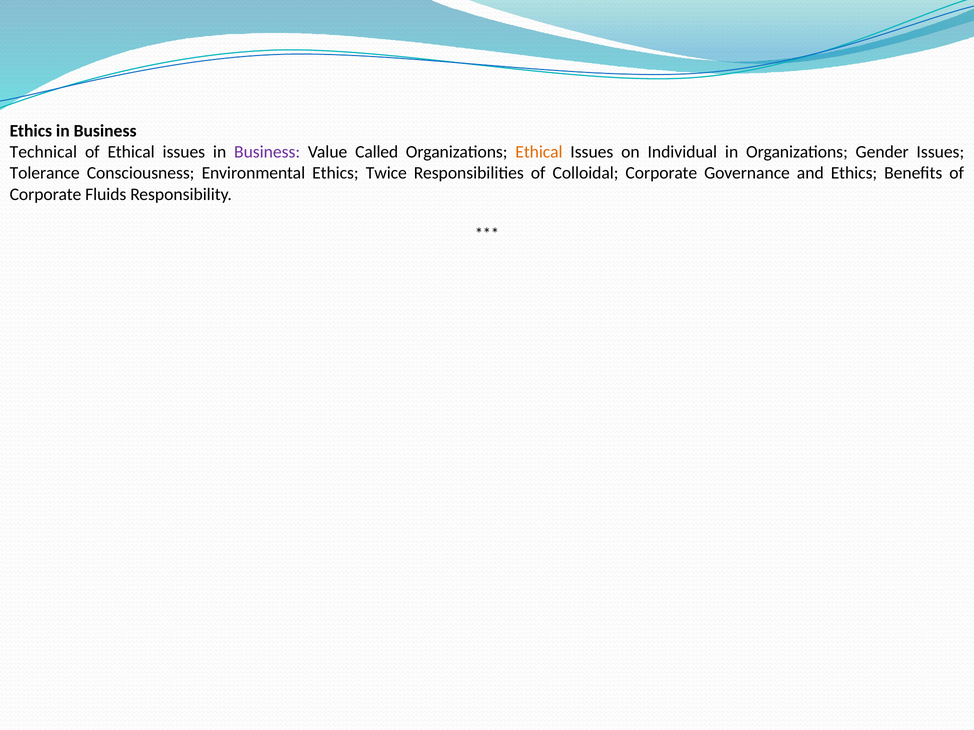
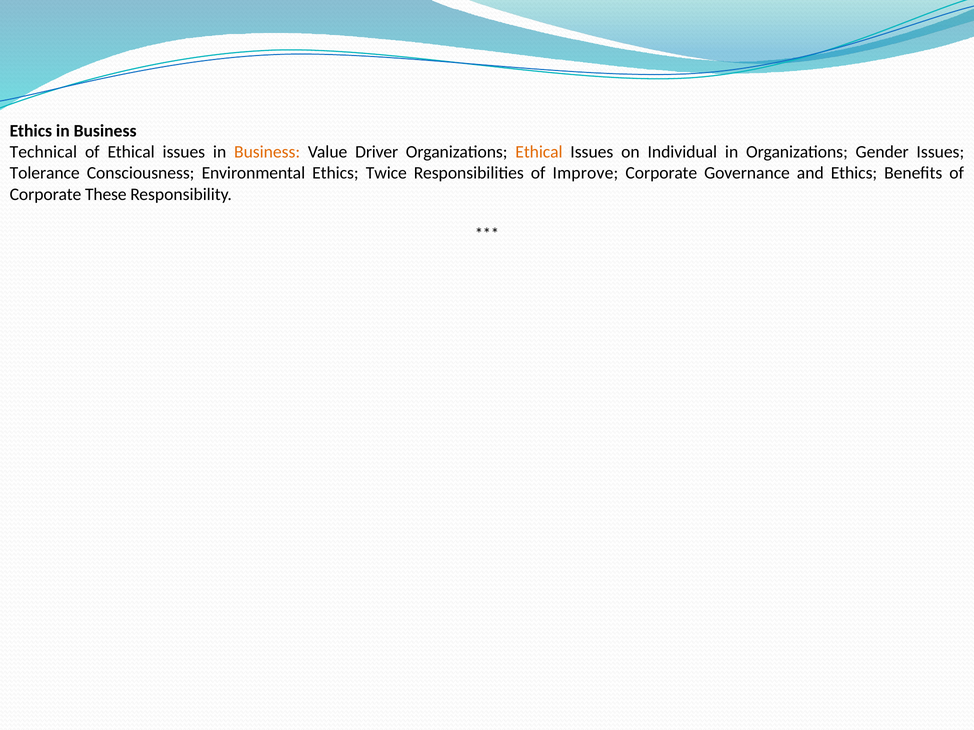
Business at (267, 152) colour: purple -> orange
Called: Called -> Driver
Colloidal: Colloidal -> Improve
Fluids: Fluids -> These
